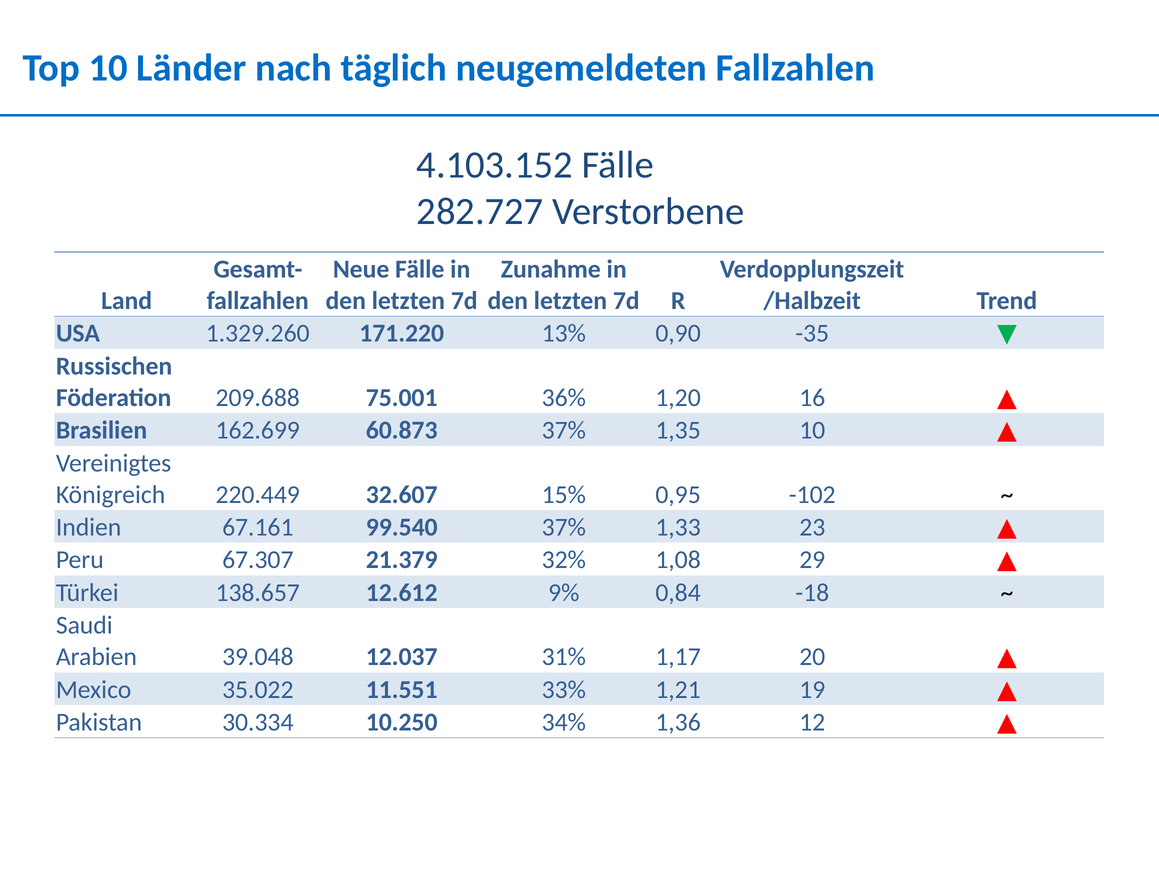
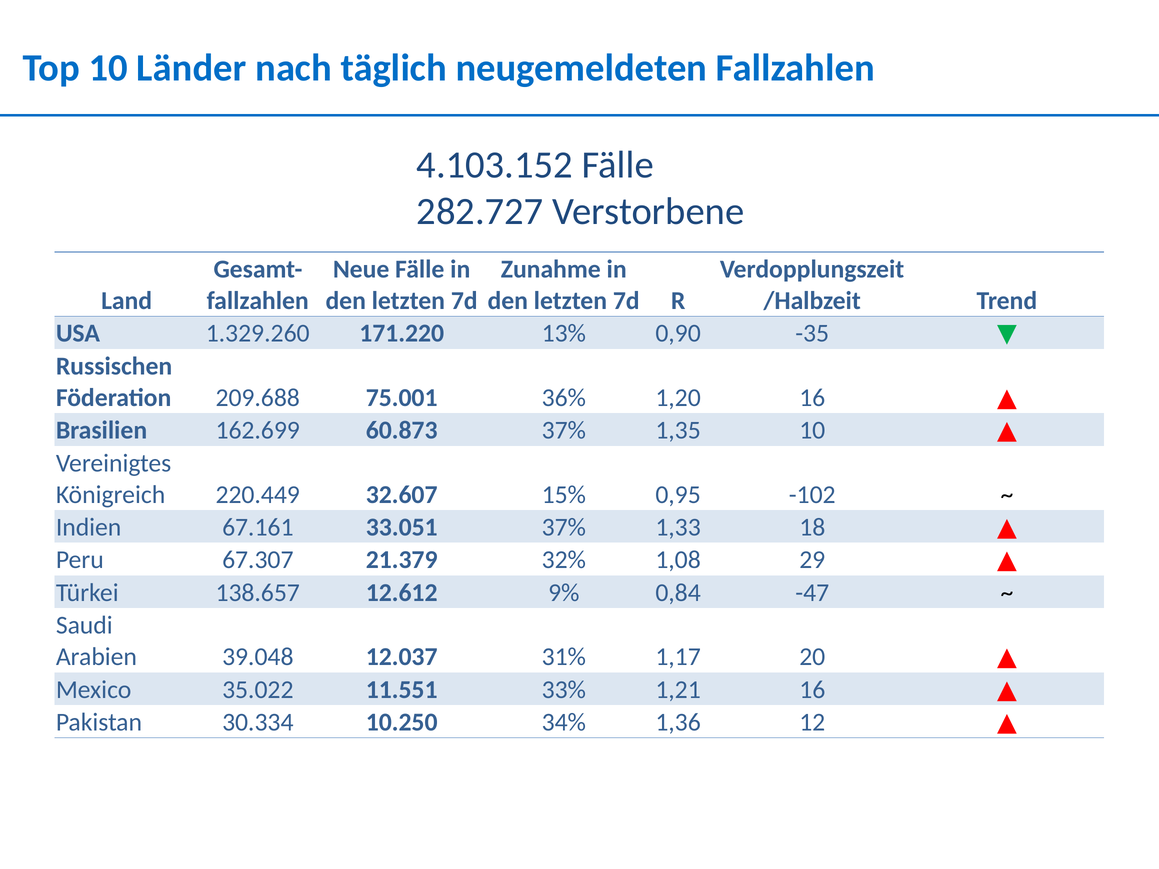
99.540: 99.540 -> 33.051
23: 23 -> 18
-18: -18 -> -47
1,21 19: 19 -> 16
